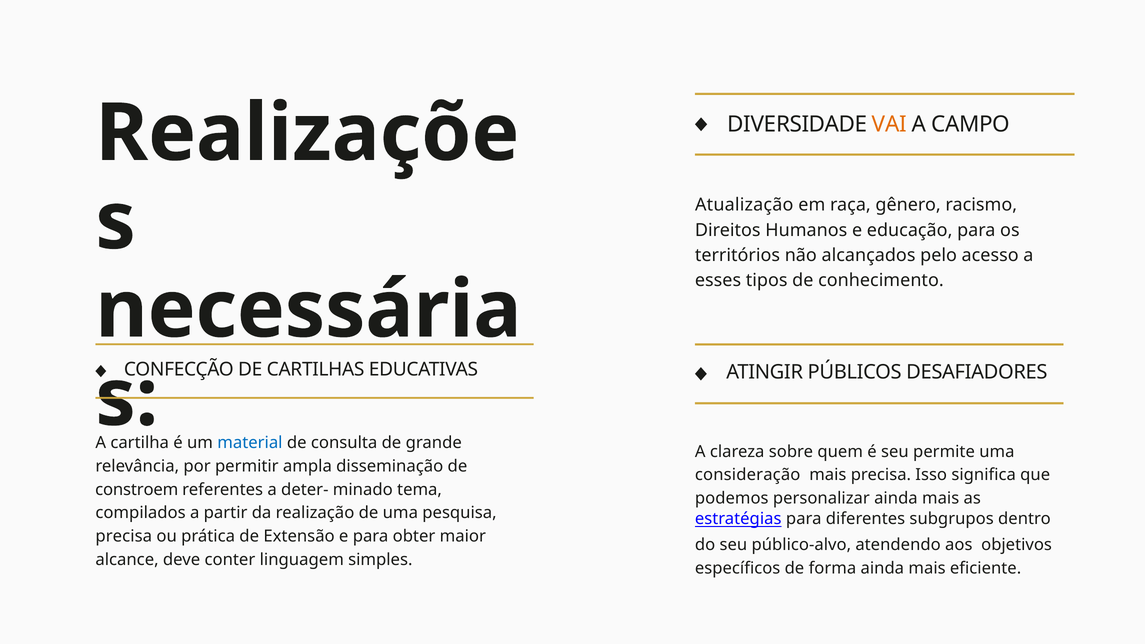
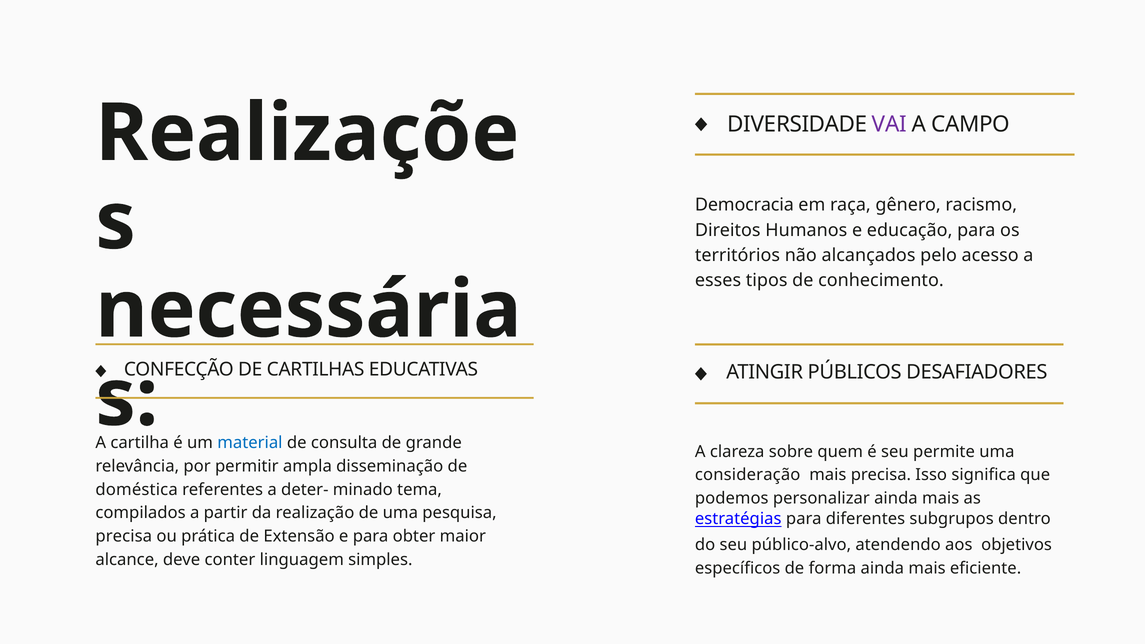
VAI colour: orange -> purple
Atualização: Atualização -> Democracia
constroem: constroem -> doméstica
